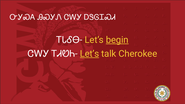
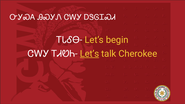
begin underline: present -> none
